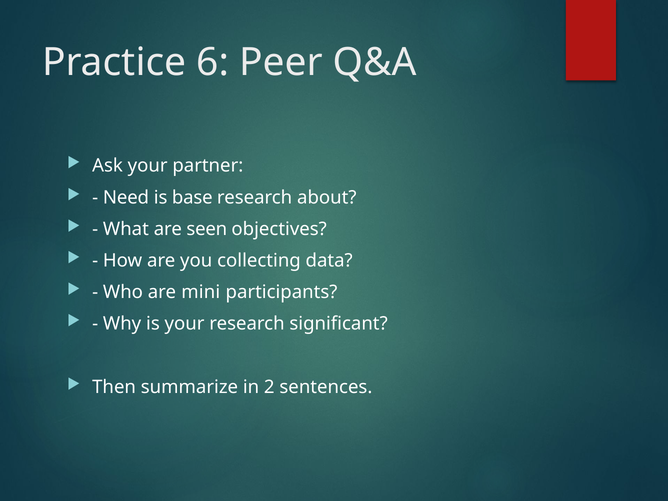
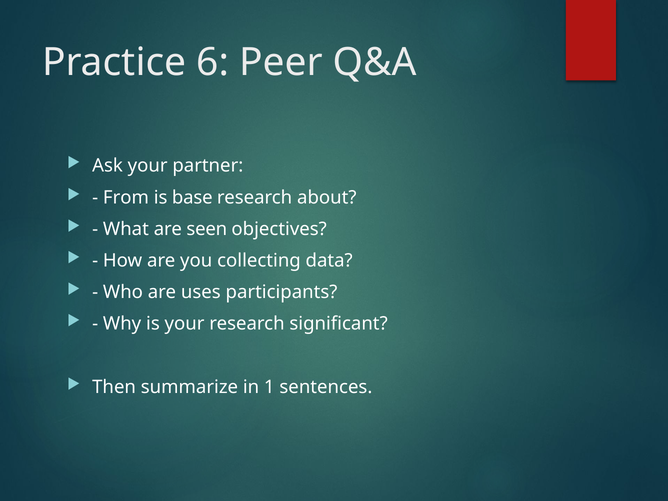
Need: Need -> From
mini: mini -> uses
2: 2 -> 1
